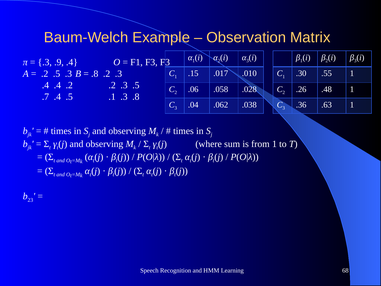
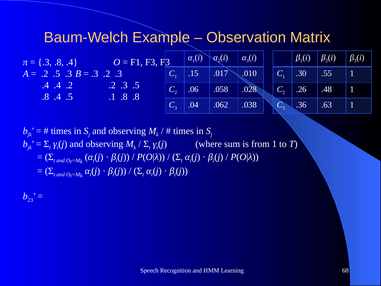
.3 .9: .9 -> .8
.8 at (95, 74): .8 -> .3
.7 at (45, 97): .7 -> .8
.1 .3: .3 -> .8
